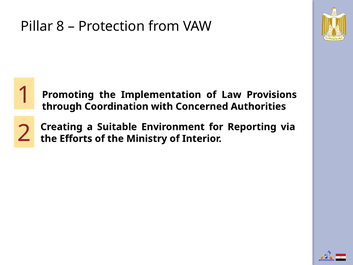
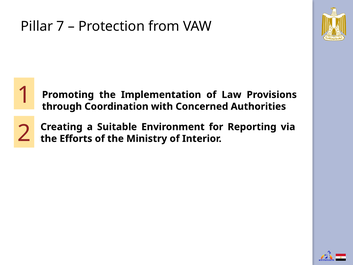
8: 8 -> 7
